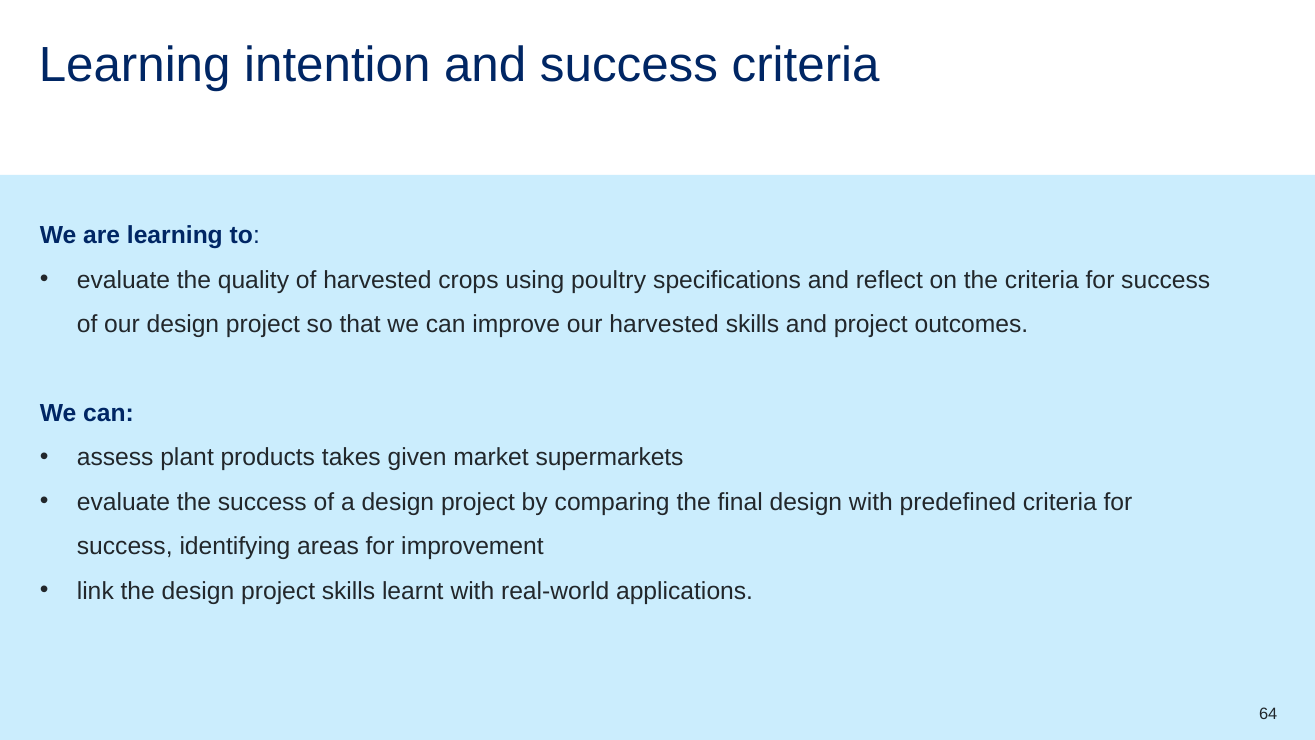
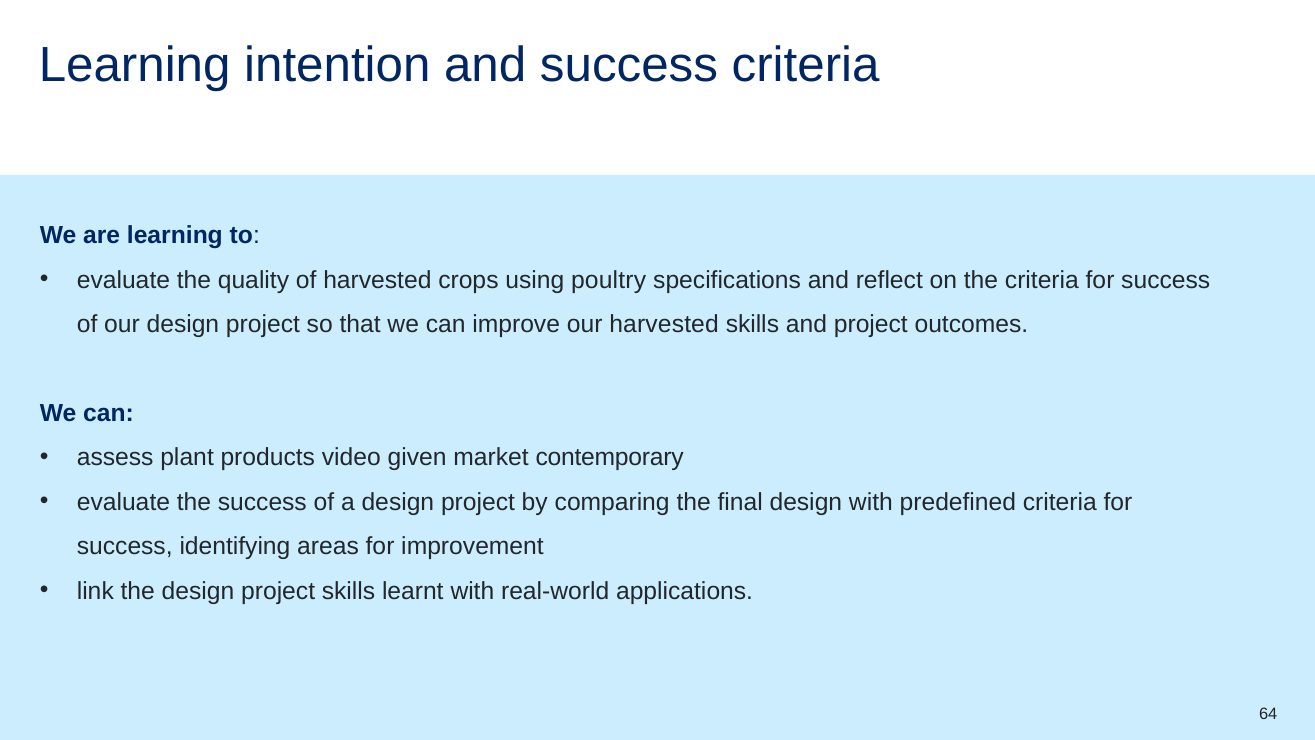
takes: takes -> video
supermarkets: supermarkets -> contemporary
